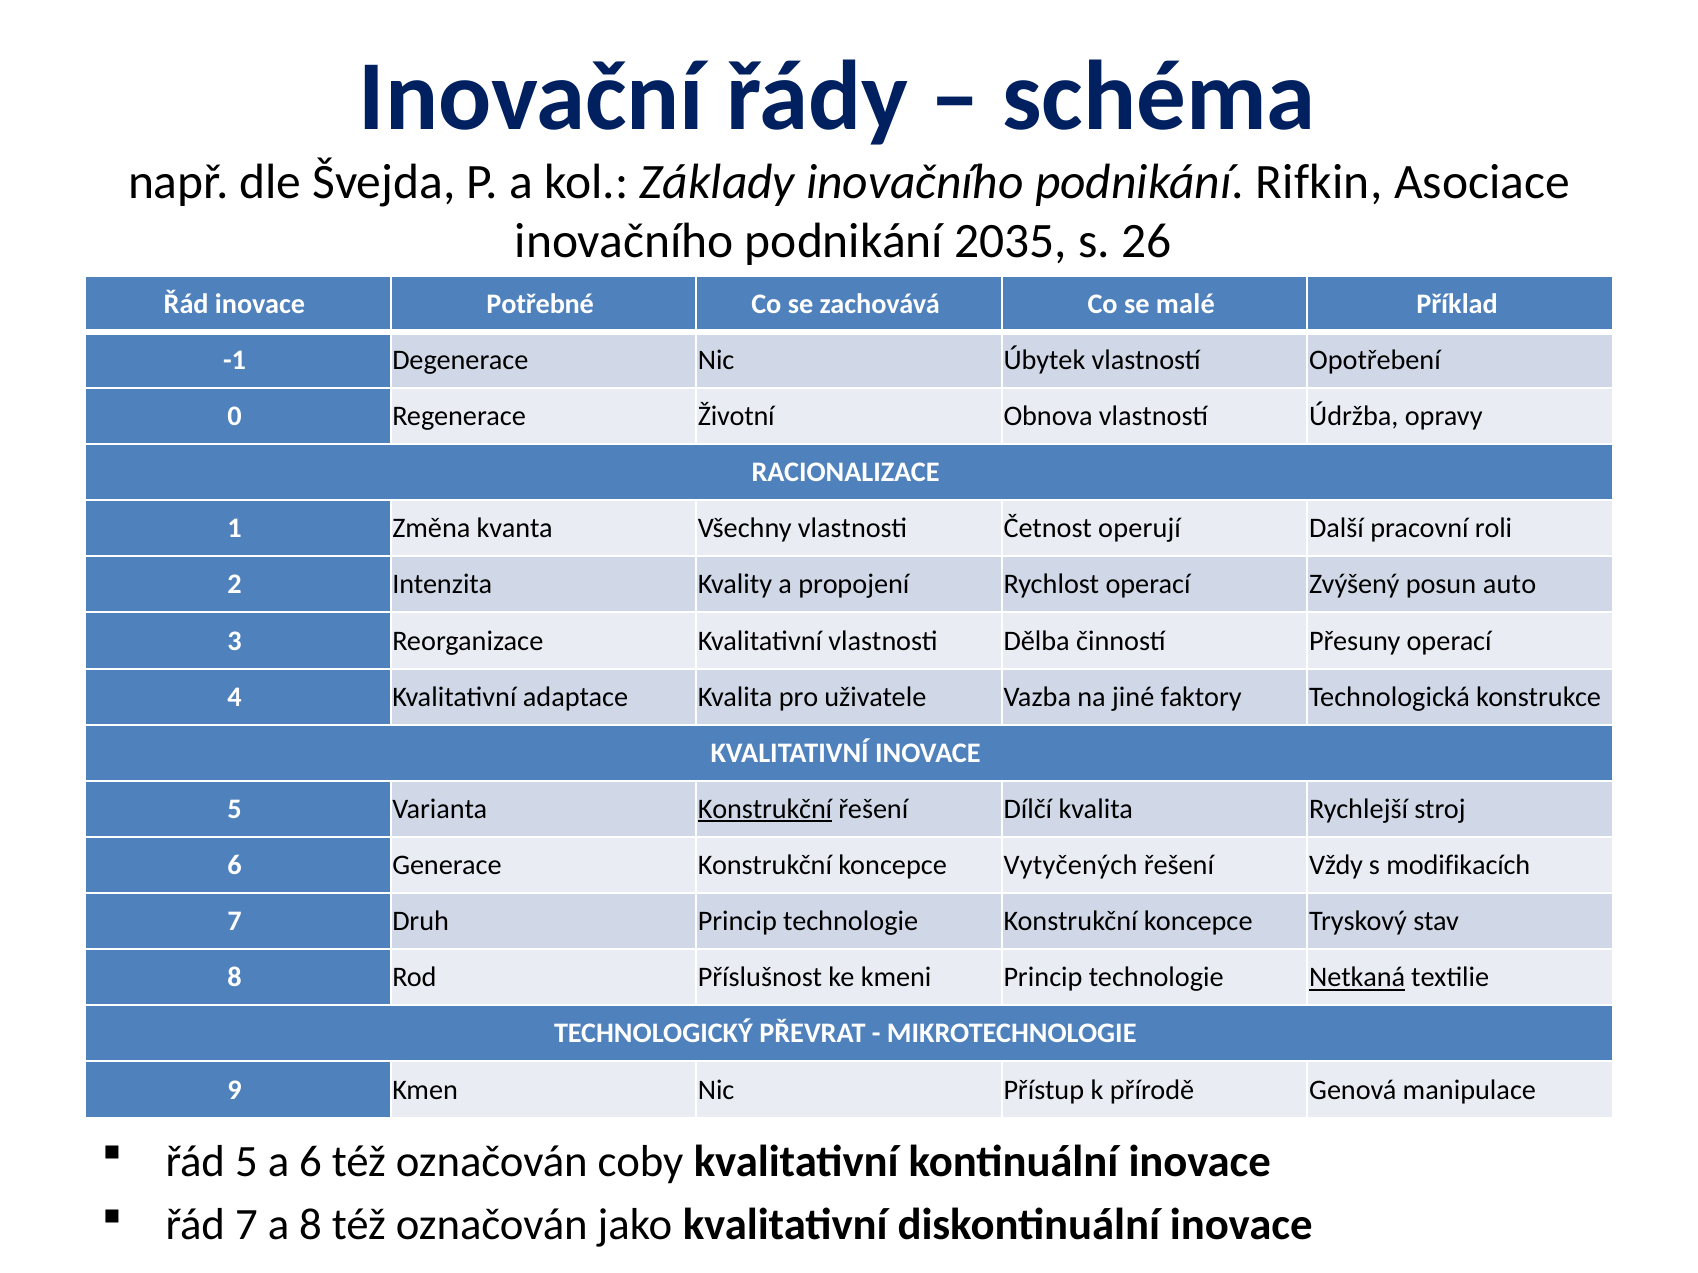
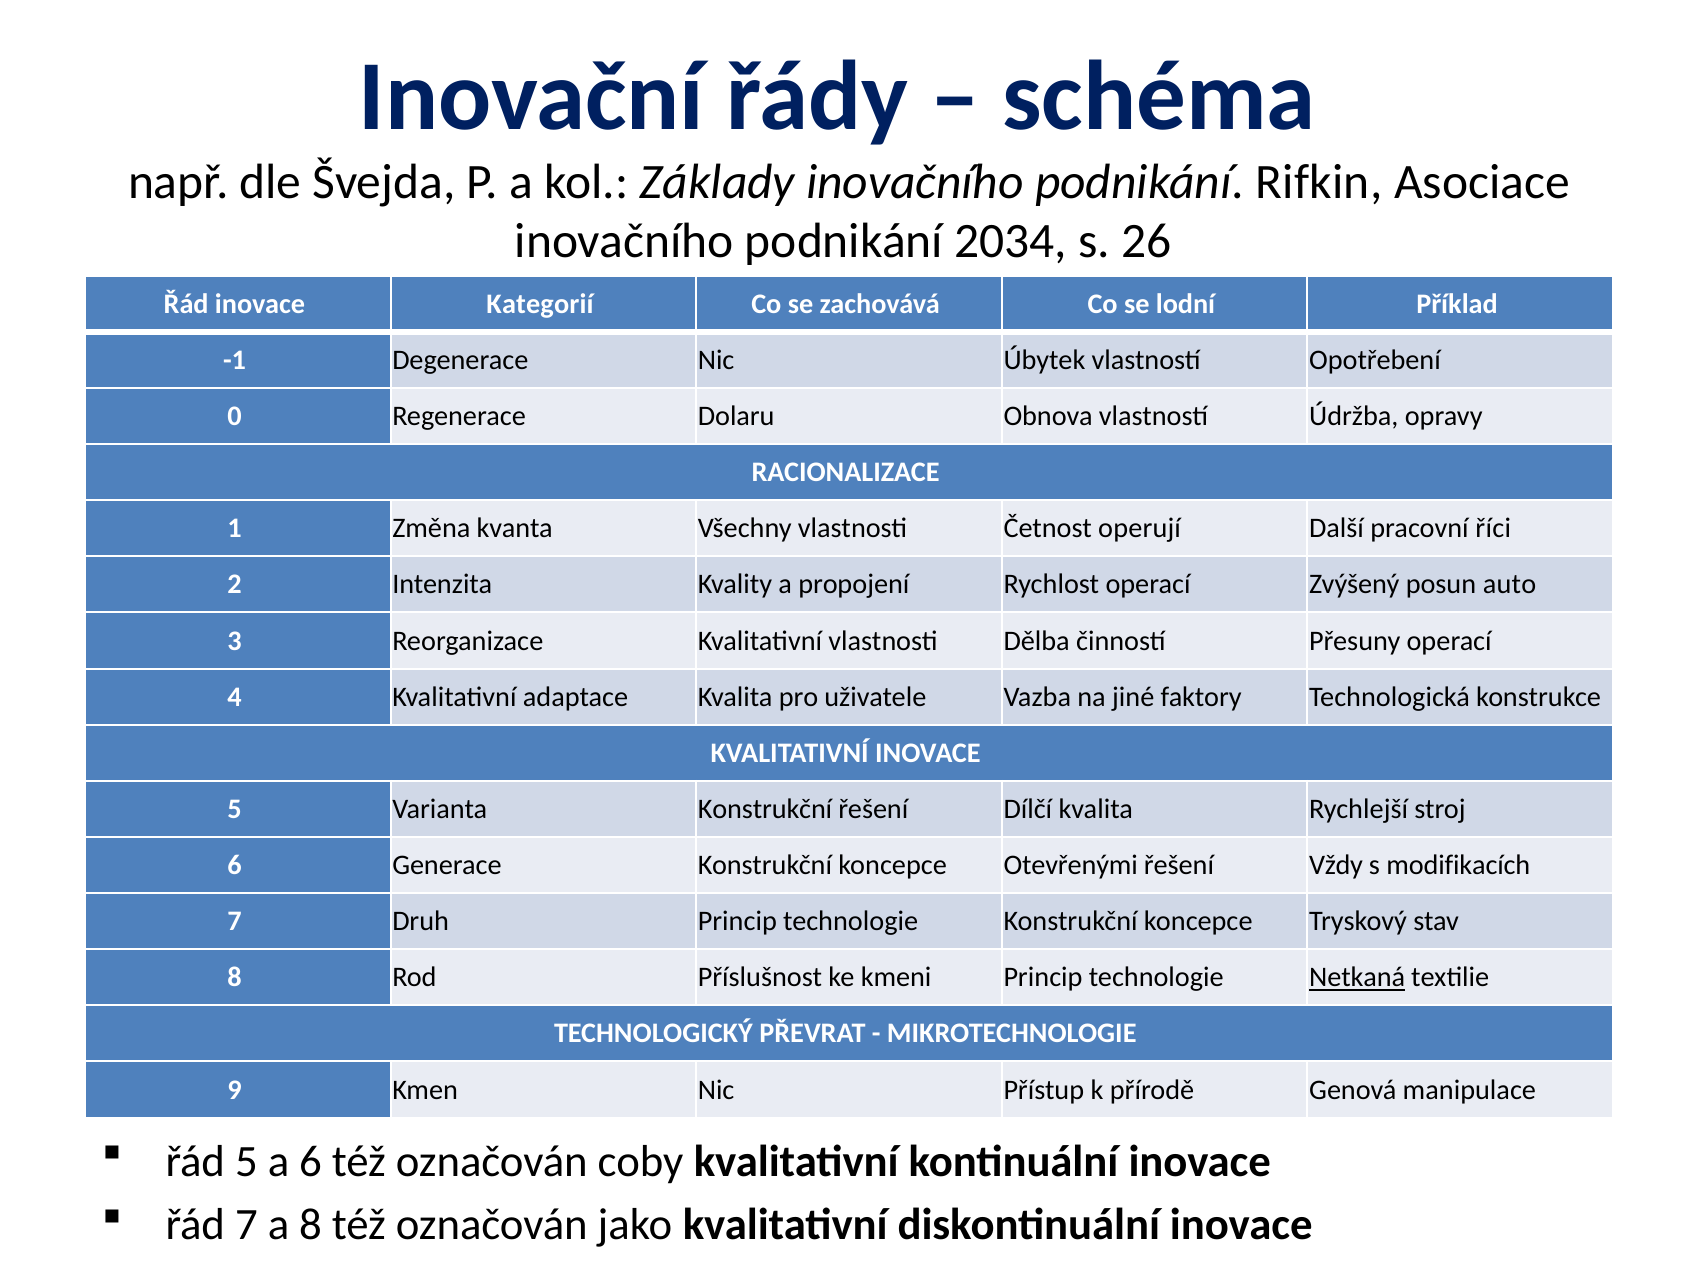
2035: 2035 -> 2034
Potřebné: Potřebné -> Kategorií
malé: malé -> lodní
Životní: Životní -> Dolaru
roli: roli -> říci
Konstrukční at (765, 809) underline: present -> none
Vytyčených: Vytyčených -> Otevřenými
